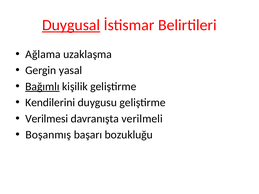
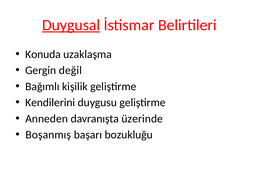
Ağlama: Ağlama -> Konuda
yasal: yasal -> değil
Bağımlı underline: present -> none
Verilmesi: Verilmesi -> Anneden
verilmeli: verilmeli -> üzerinde
